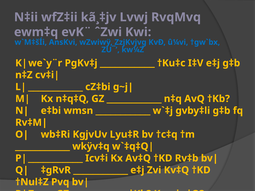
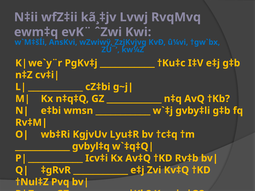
wkÿv‡q: wkÿv‡q -> gvbyl‡q
